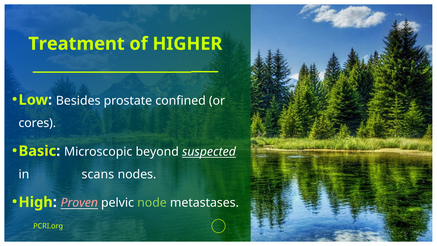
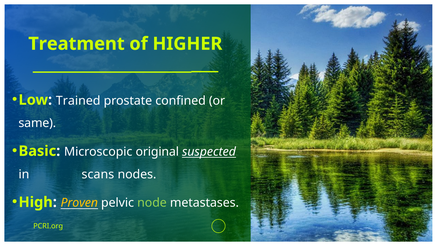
Besides: Besides -> Trained
cores: cores -> same
beyond: beyond -> original
Proven colour: pink -> yellow
